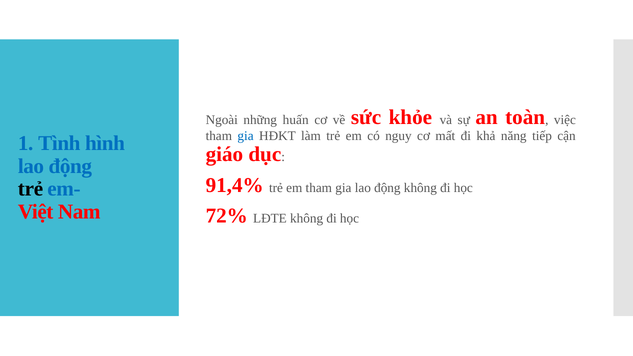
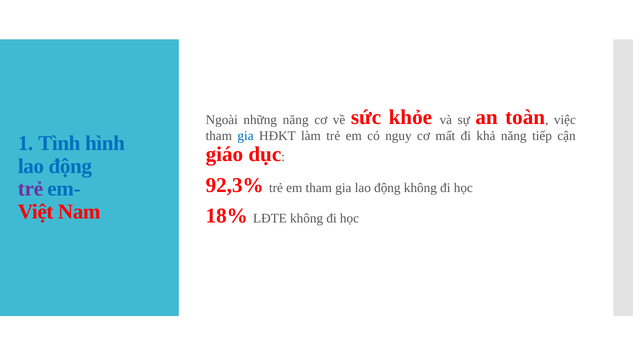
những huấn: huấn -> năng
91,4%: 91,4% -> 92,3%
trẻ at (30, 189) colour: black -> purple
72%: 72% -> 18%
